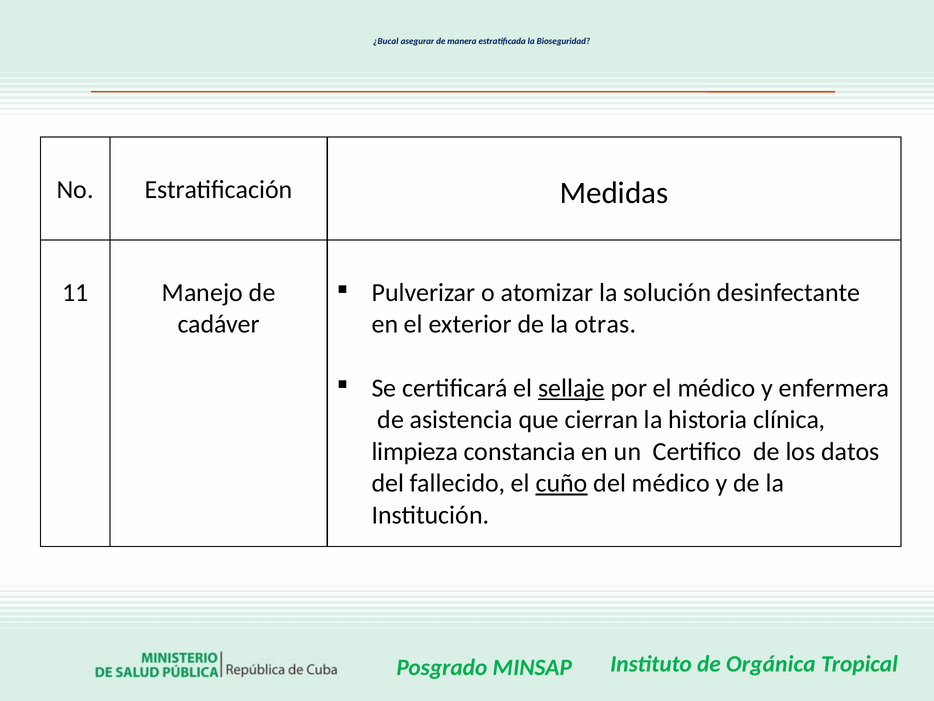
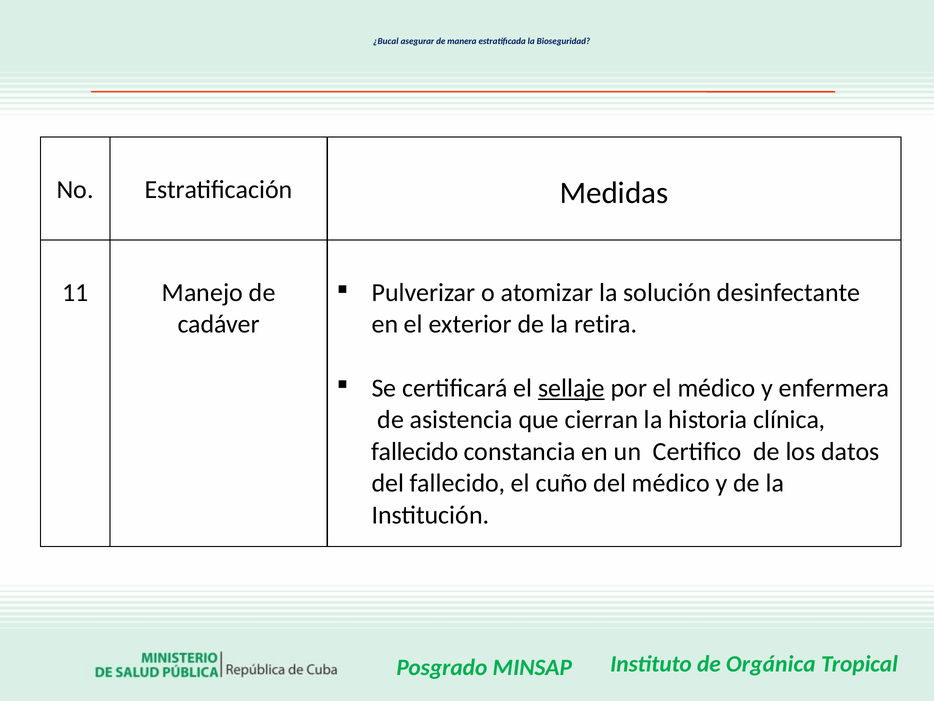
otras: otras -> retira
limpieza at (415, 451): limpieza -> fallecido
cuño underline: present -> none
